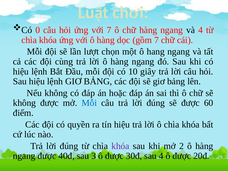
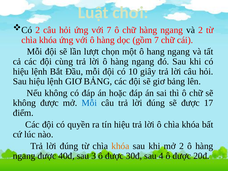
Có 0: 0 -> 2
và 4: 4 -> 2
60: 60 -> 17
khóa at (120, 146) colour: purple -> orange
